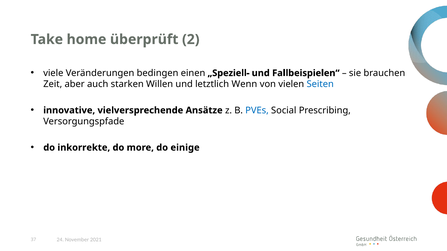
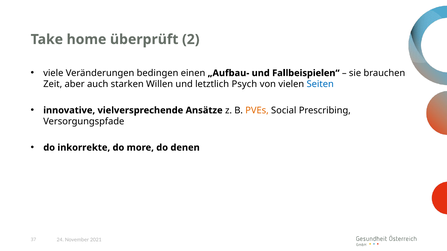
„Speziell-: „Speziell- -> „Aufbau-
Wenn: Wenn -> Psych
PVEs colour: blue -> orange
einige: einige -> denen
